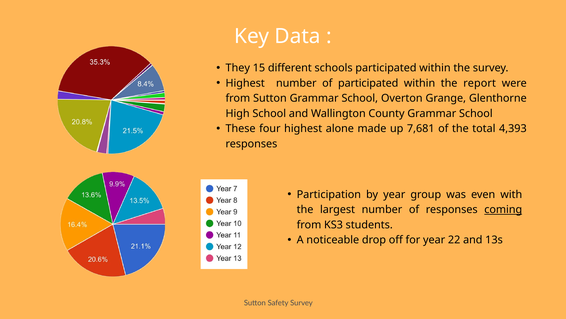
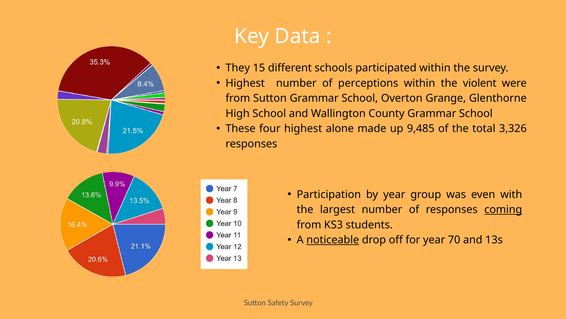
of participated: participated -> perceptions
report: report -> violent
7,681: 7,681 -> 9,485
4,393: 4,393 -> 3,326
noticeable underline: none -> present
22: 22 -> 70
